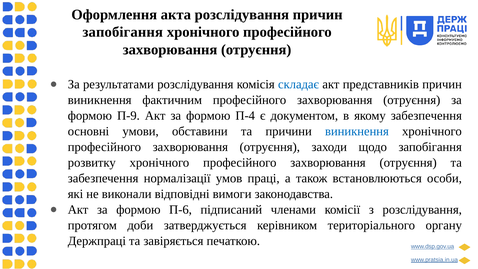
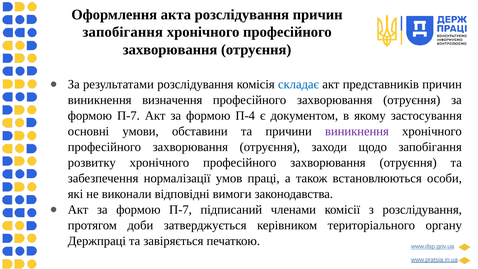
фактичним: фактичним -> визначення
П-9 at (128, 116): П-9 -> П-7
якому забезпечення: забезпечення -> застосування
виникнення at (357, 131) colour: blue -> purple
Акт за формою П-6: П-6 -> П-7
